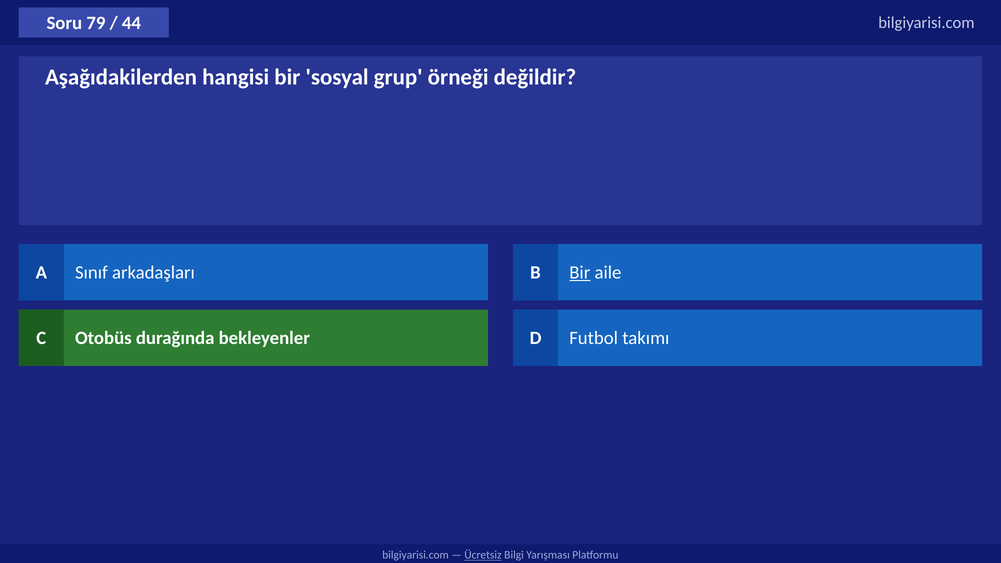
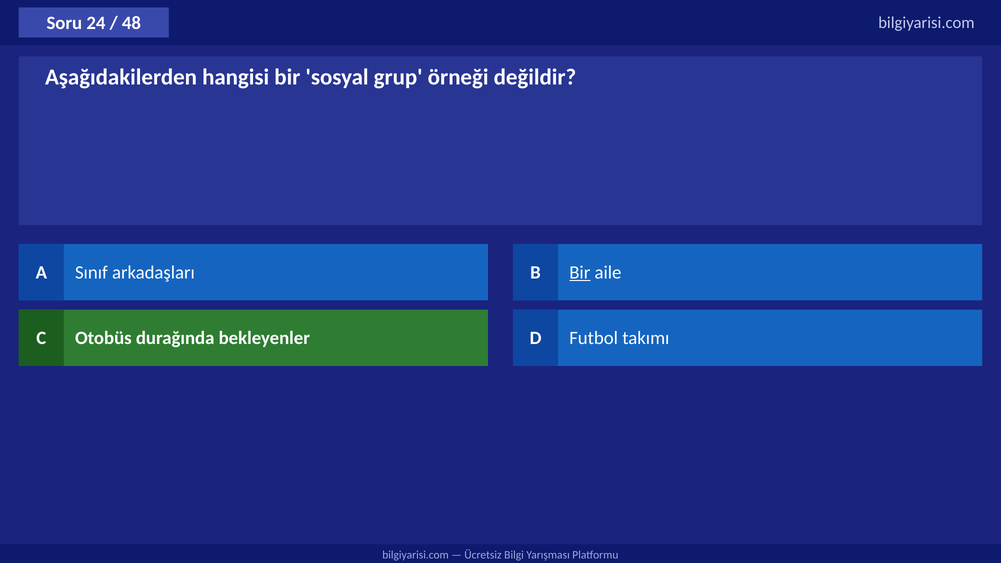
79: 79 -> 24
44: 44 -> 48
Ücretsiz underline: present -> none
